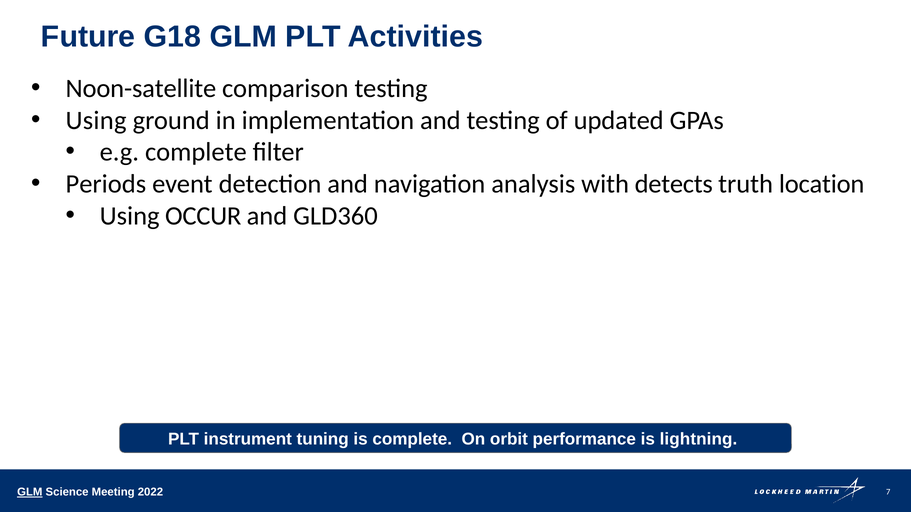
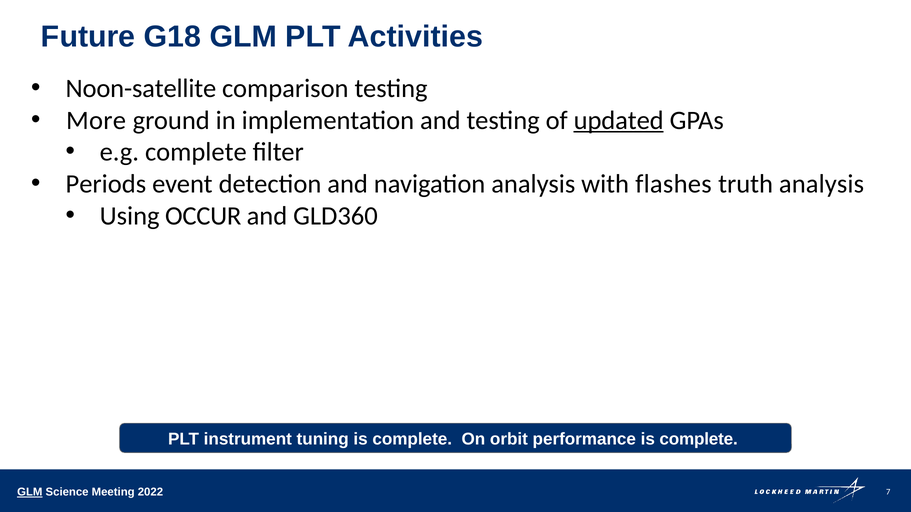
Using at (96, 120): Using -> More
updated underline: none -> present
detects: detects -> flashes
truth location: location -> analysis
performance is lightning: lightning -> complete
